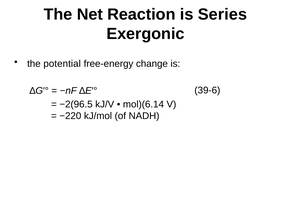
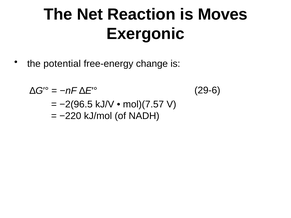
Series: Series -> Moves
39-6: 39-6 -> 29-6
mol)(6.14: mol)(6.14 -> mol)(7.57
